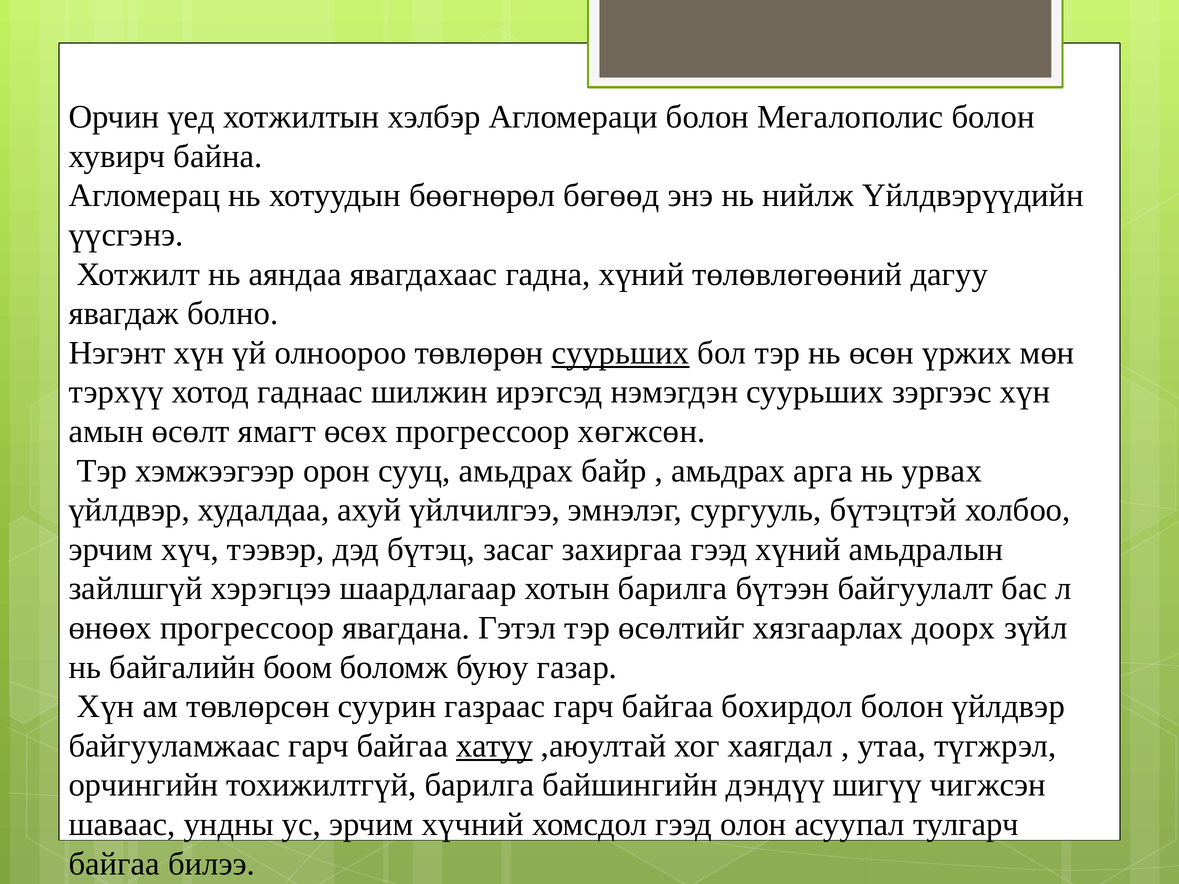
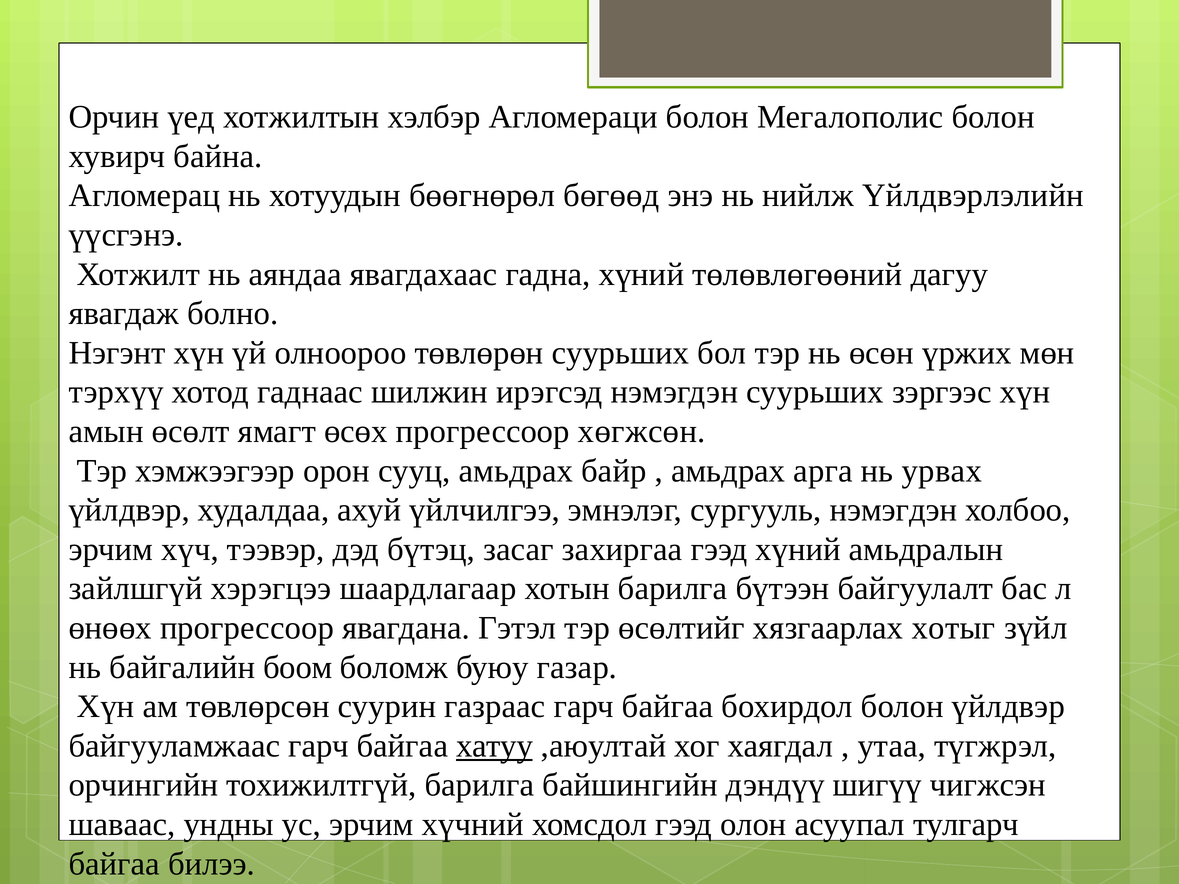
Үйлдвэрүүдийн: Үйлдвэрүүдийн -> Үйлдвэрлэлийн
суурьших at (620, 353) underline: present -> none
сургууль бүтэцтэй: бүтэцтэй -> нэмэгдэн
доорх: доорх -> хотыг
